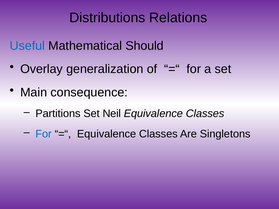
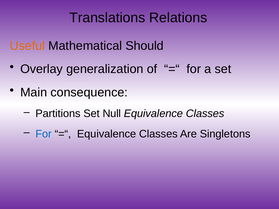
Distributions: Distributions -> Translations
Useful colour: blue -> orange
Neil: Neil -> Null
